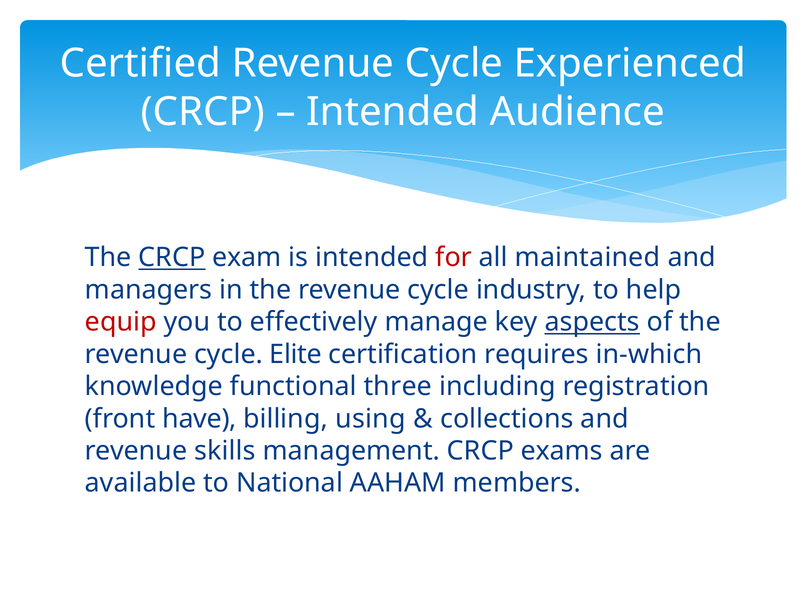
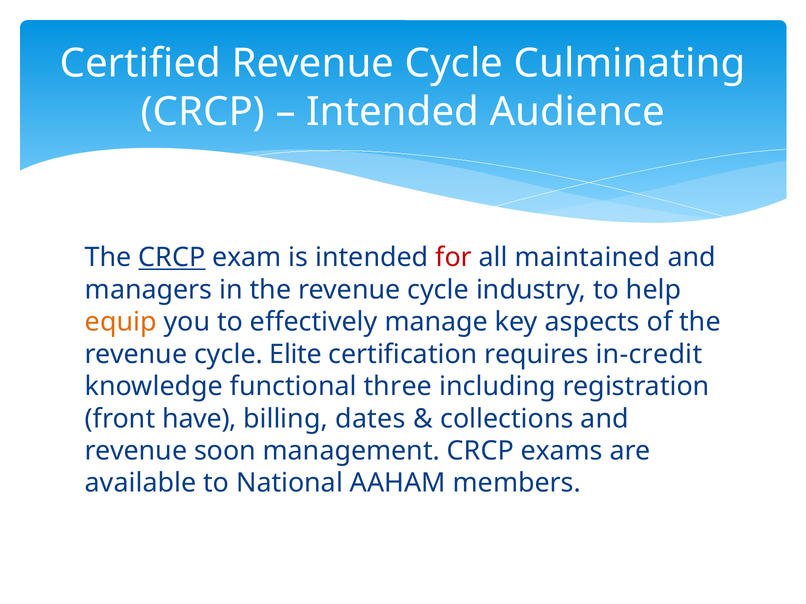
Experienced: Experienced -> Culminating
equip colour: red -> orange
aspects underline: present -> none
in-which: in-which -> in-credit
using: using -> dates
skills: skills -> soon
